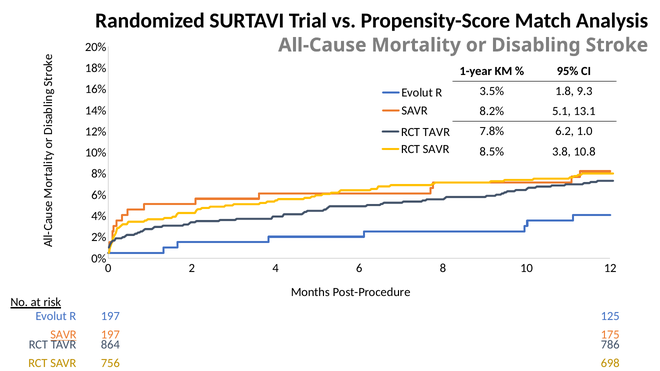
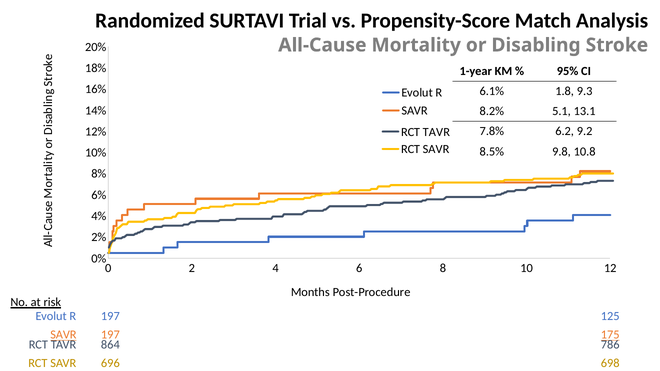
3.5%: 3.5% -> 6.1%
1.0: 1.0 -> 9.2
3.8: 3.8 -> 9.8
175 underline: none -> present
756: 756 -> 696
